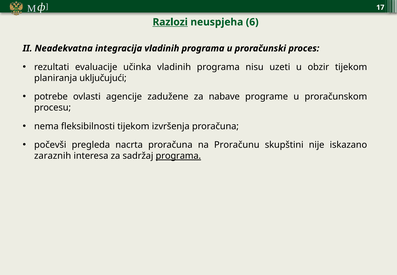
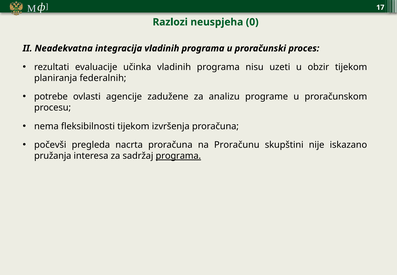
Razlozi underline: present -> none
6: 6 -> 0
uključujući: uključujući -> federalnih
nabave: nabave -> analizu
zaraznih: zaraznih -> pružanja
